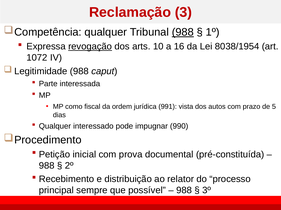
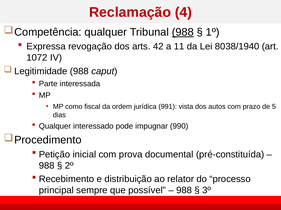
3: 3 -> 4
revogação underline: present -> none
10: 10 -> 42
16: 16 -> 11
8038/1954: 8038/1954 -> 8038/1940
